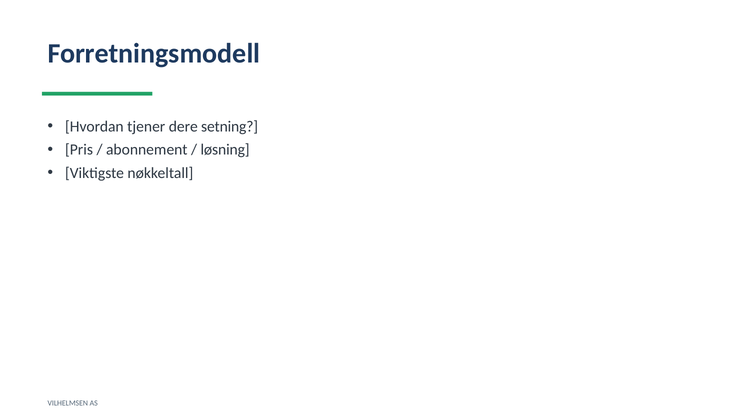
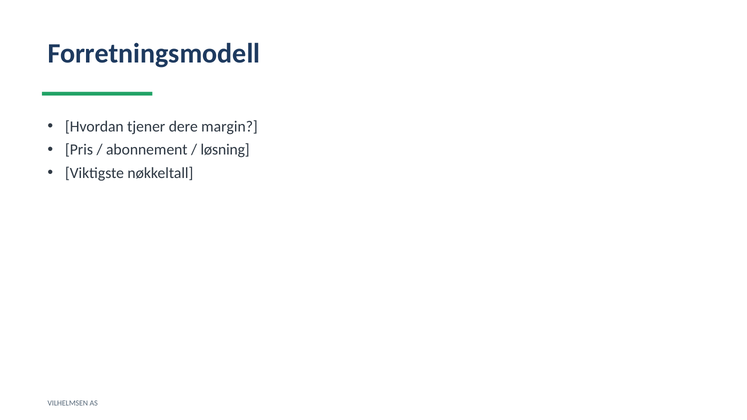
setning: setning -> margin
